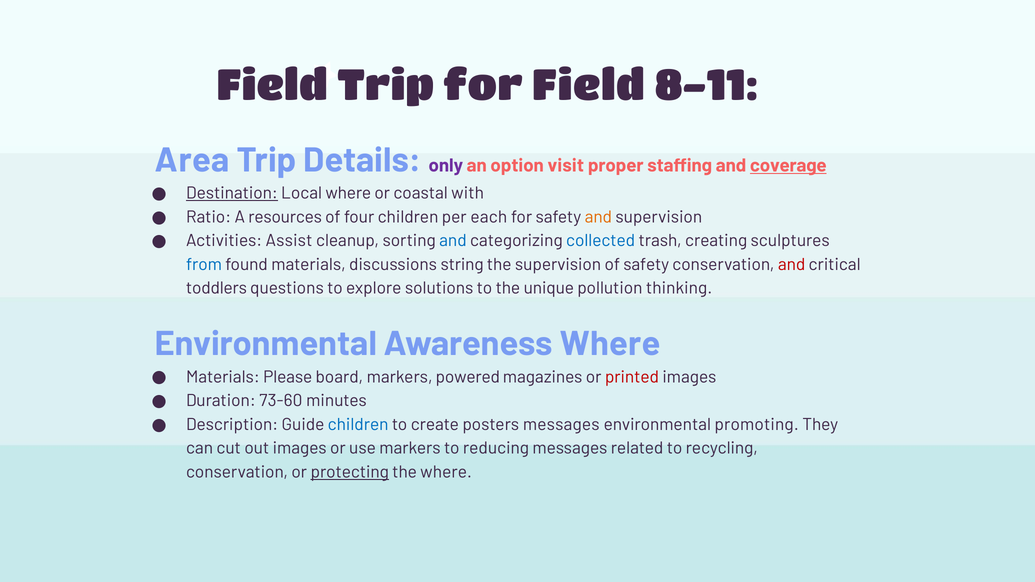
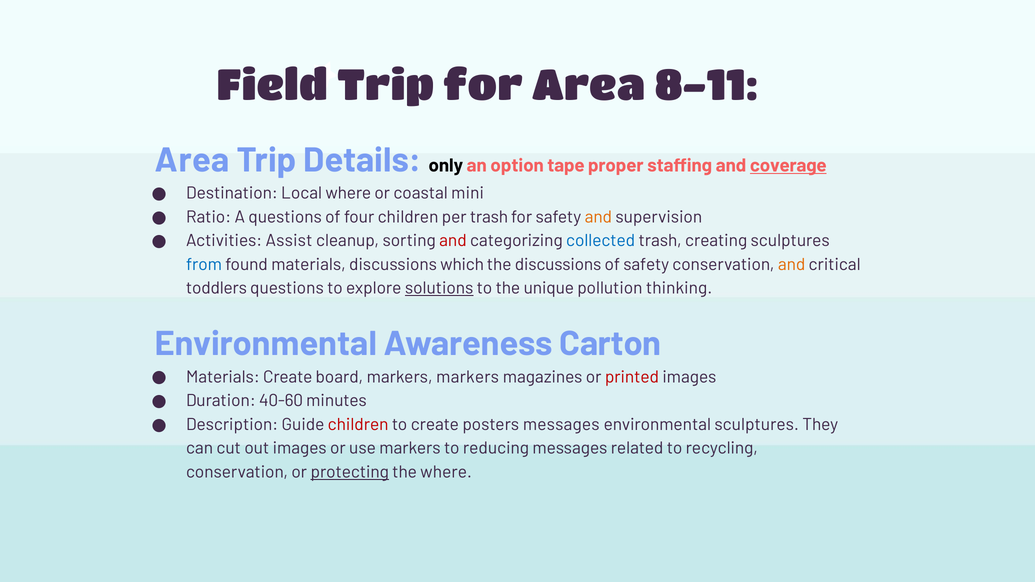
for Field: Field -> Area
only colour: purple -> black
visit: visit -> tape
Destination underline: present -> none
with: with -> mini
A resources: resources -> questions
per each: each -> trash
and at (453, 241) colour: blue -> red
string: string -> which
the supervision: supervision -> discussions
and at (792, 265) colour: red -> orange
solutions underline: none -> present
Awareness Where: Where -> Carton
Materials Please: Please -> Create
markers powered: powered -> markers
73-60: 73-60 -> 40-60
children at (358, 425) colour: blue -> red
environmental promoting: promoting -> sculptures
